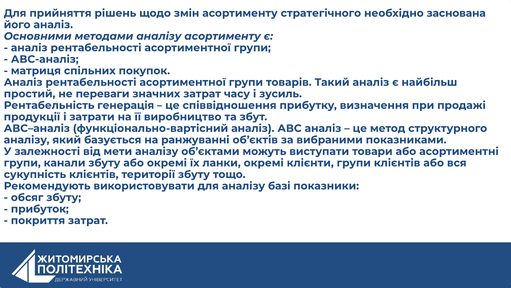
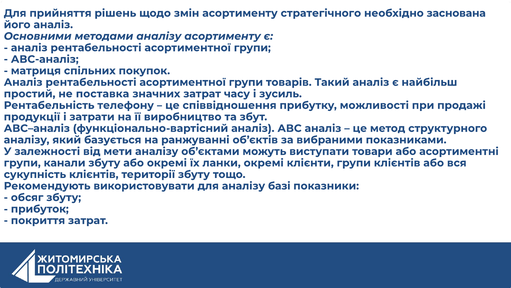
переваги: переваги -> поставка
генерація: генерація -> телефону
визначення: визначення -> можливості
